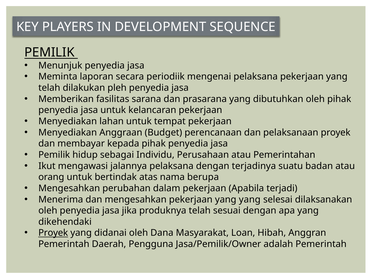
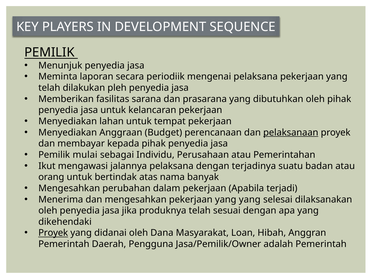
pelaksanaan underline: none -> present
hidup: hidup -> mulai
berupa: berupa -> banyak
